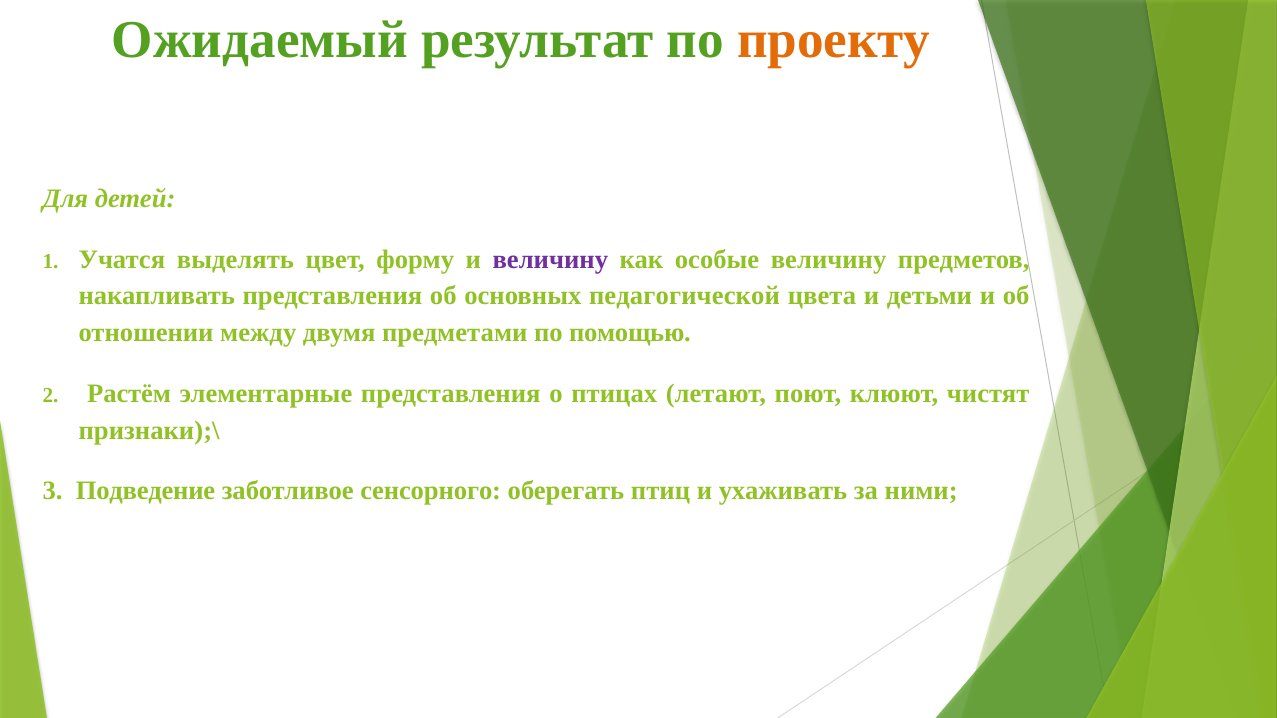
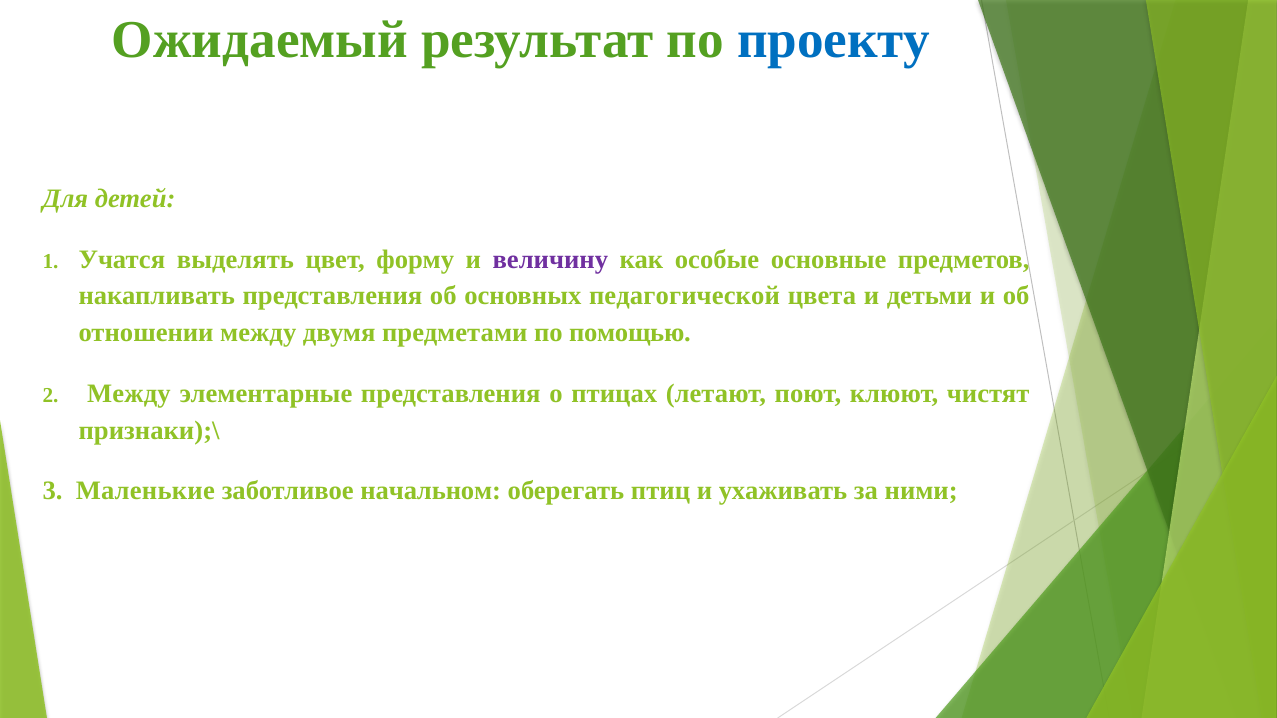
проекту colour: orange -> blue
особые величину: величину -> основные
Растём at (129, 394): Растём -> Между
Подведение: Подведение -> Маленькие
сенсорного: сенсорного -> начальном
